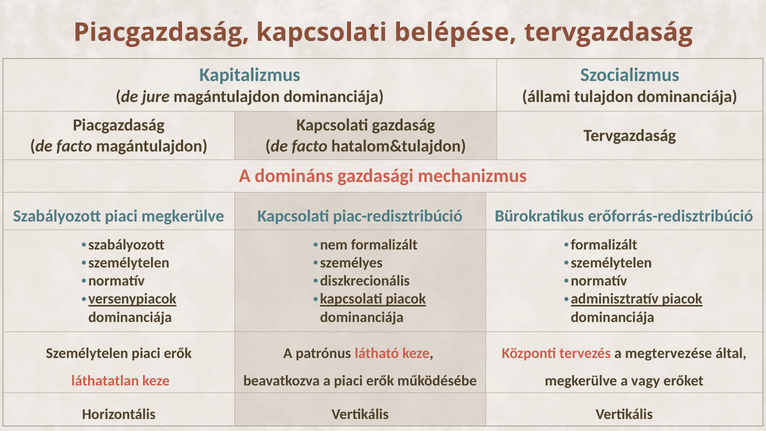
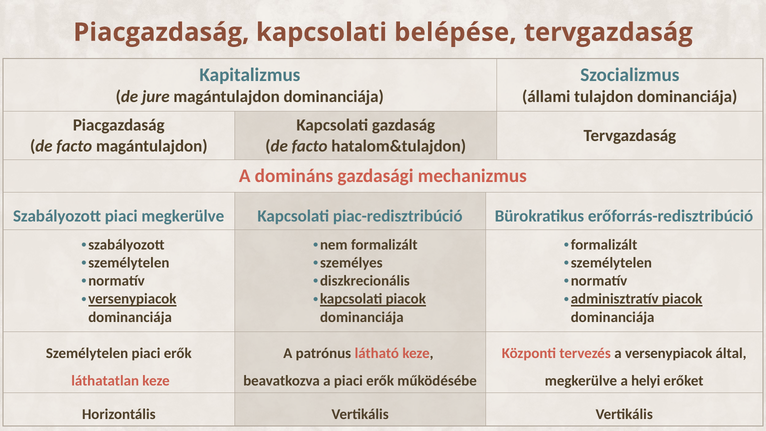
a megtervezése: megtervezése -> versenypiacok
vagy: vagy -> helyi
